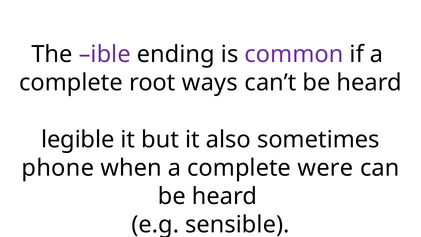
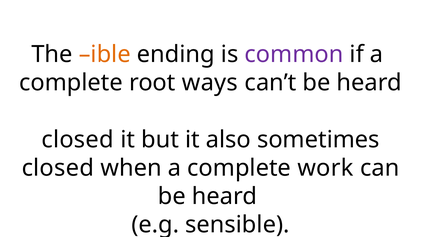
ible colour: purple -> orange
legible at (78, 139): legible -> closed
phone at (58, 168): phone -> closed
were: were -> work
